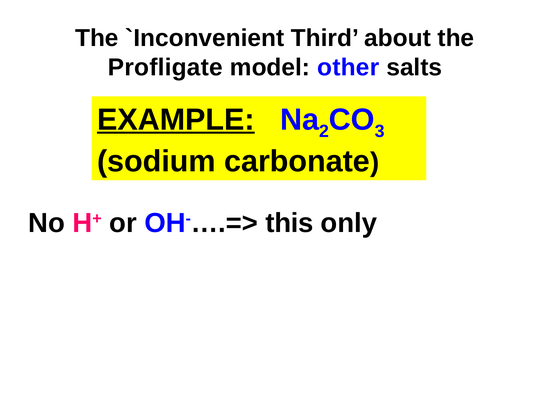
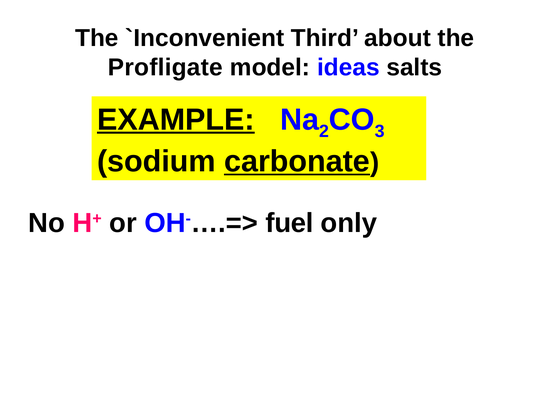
other: other -> ideas
carbonate underline: none -> present
this: this -> fuel
